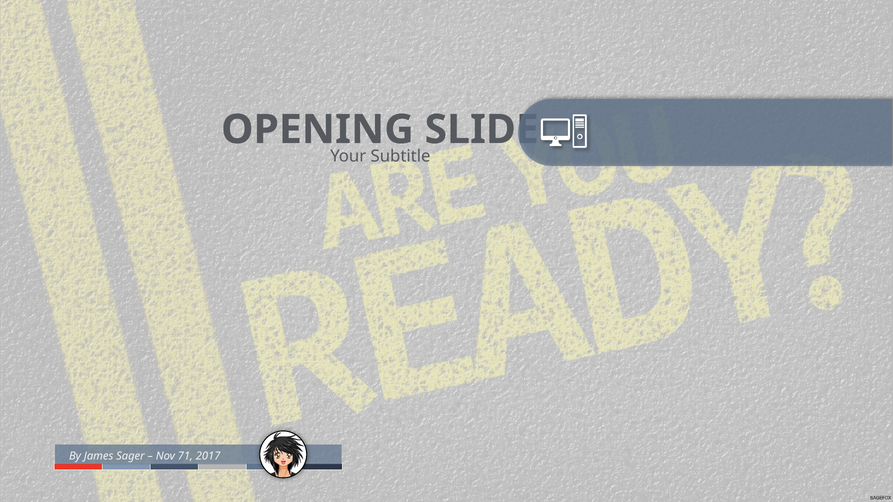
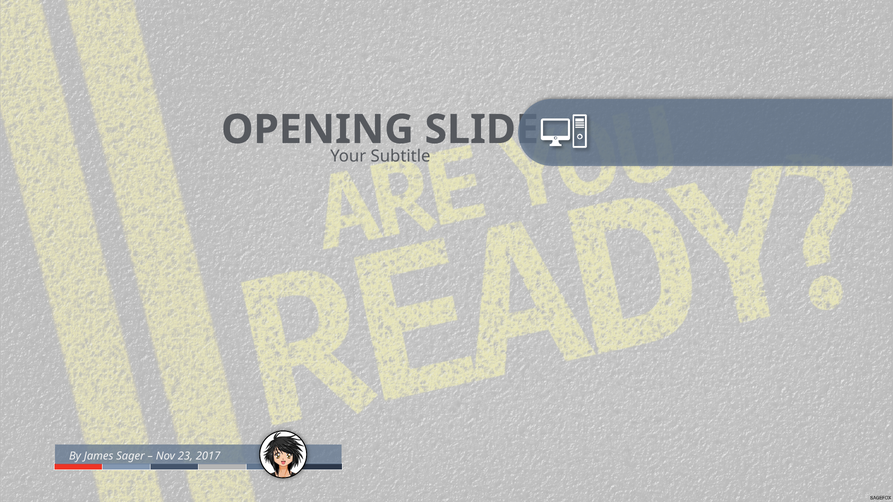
71: 71 -> 23
